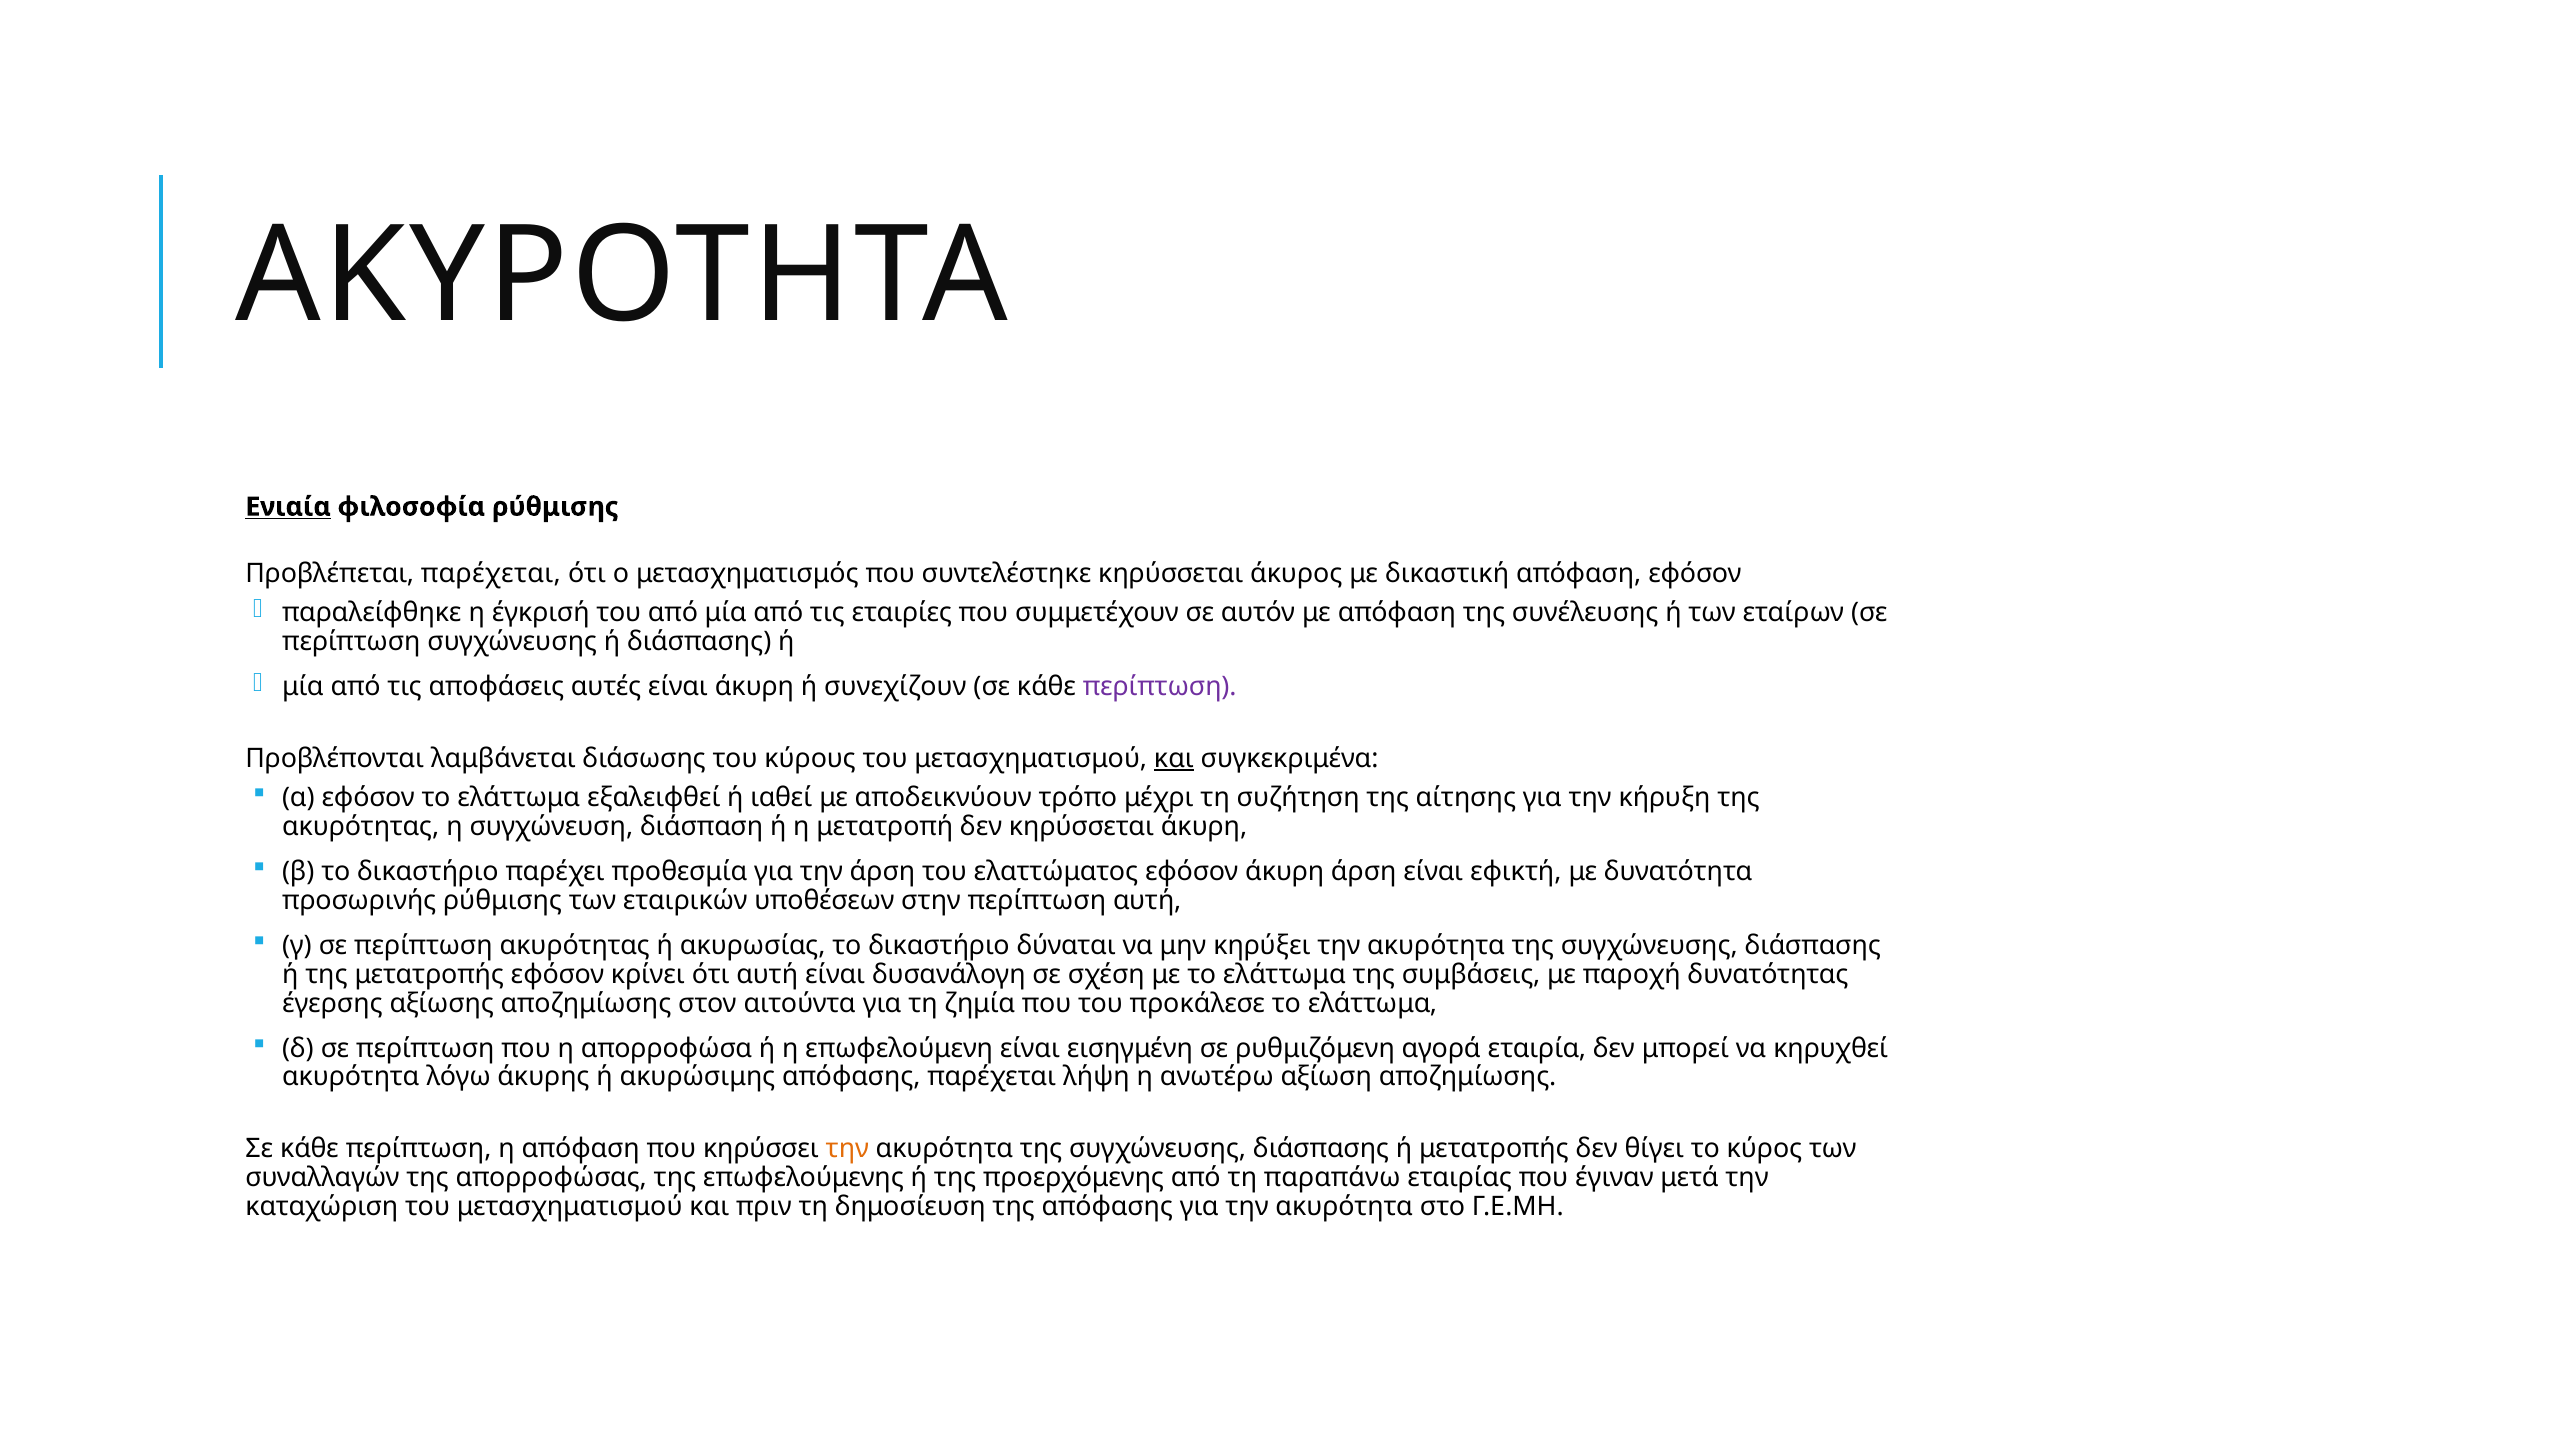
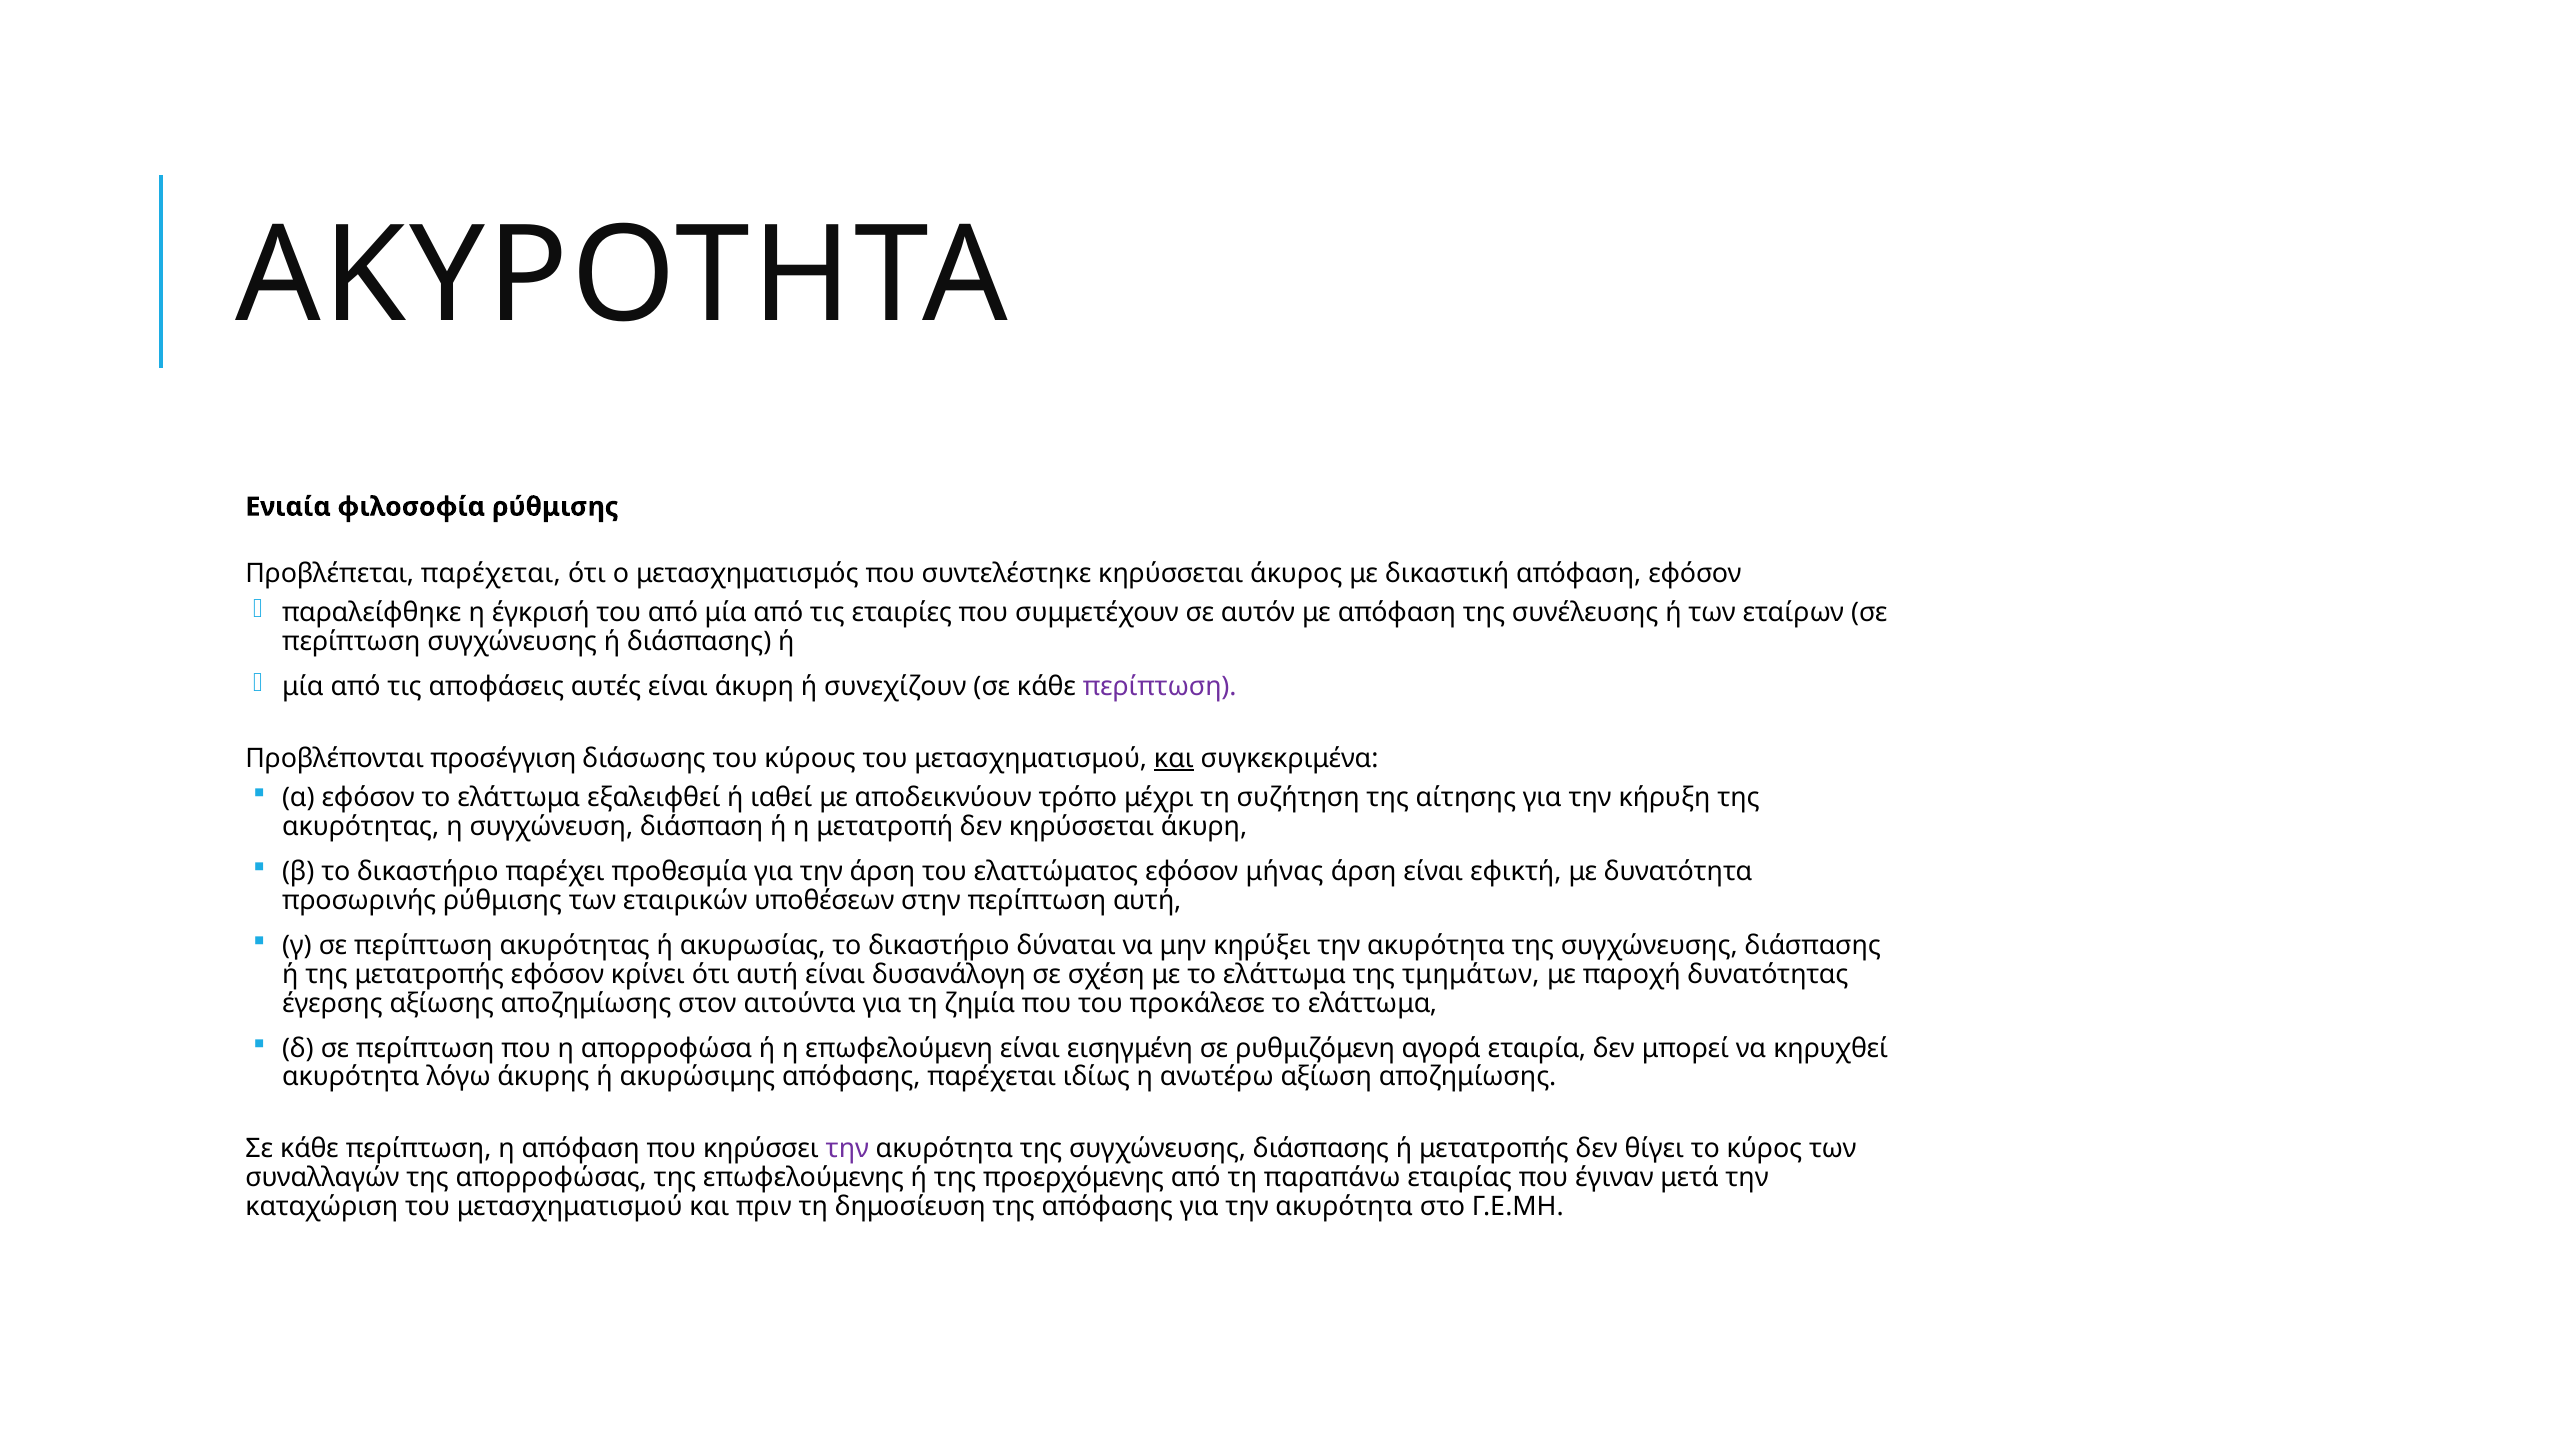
Ενιαία underline: present -> none
λαμβάνεται: λαμβάνεται -> προσέγγιση
εφόσον άκυρη: άκυρη -> μήνας
συμβάσεις: συμβάσεις -> τμημάτων
λήψη: λήψη -> ιδίως
την at (847, 1149) colour: orange -> purple
